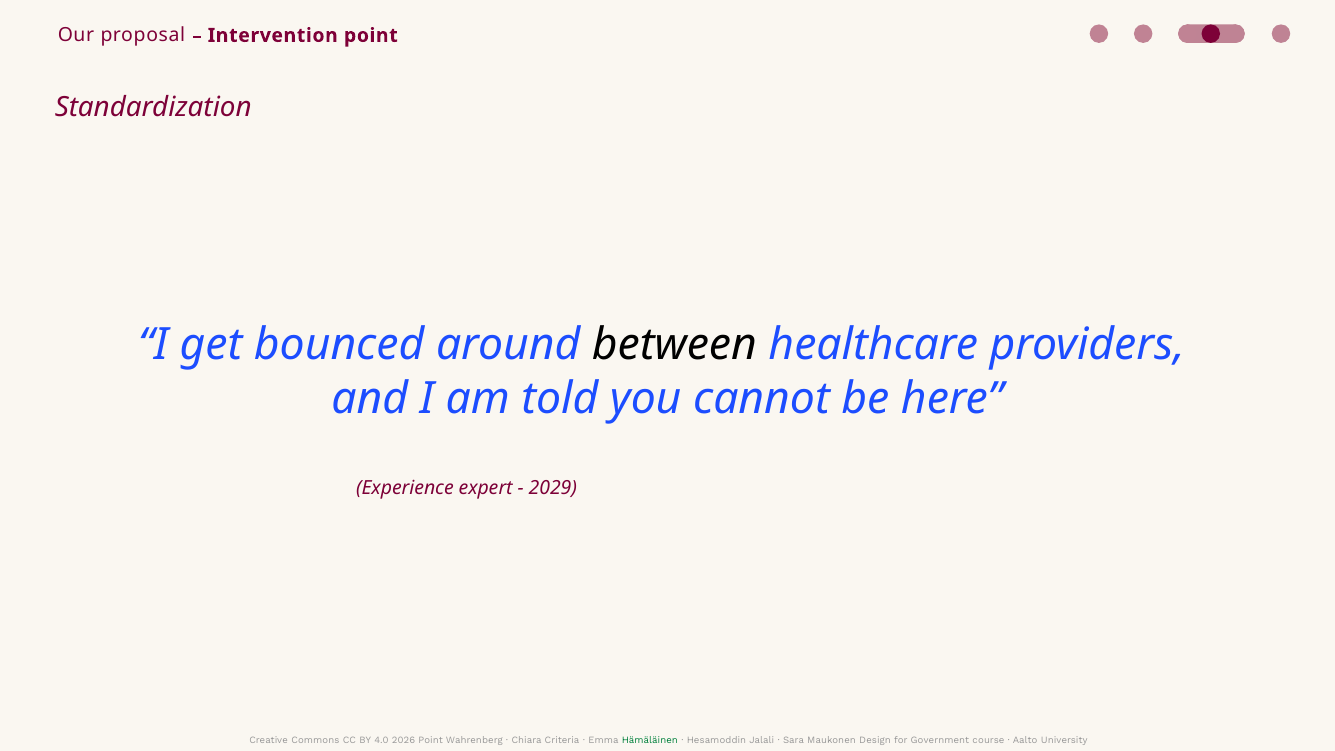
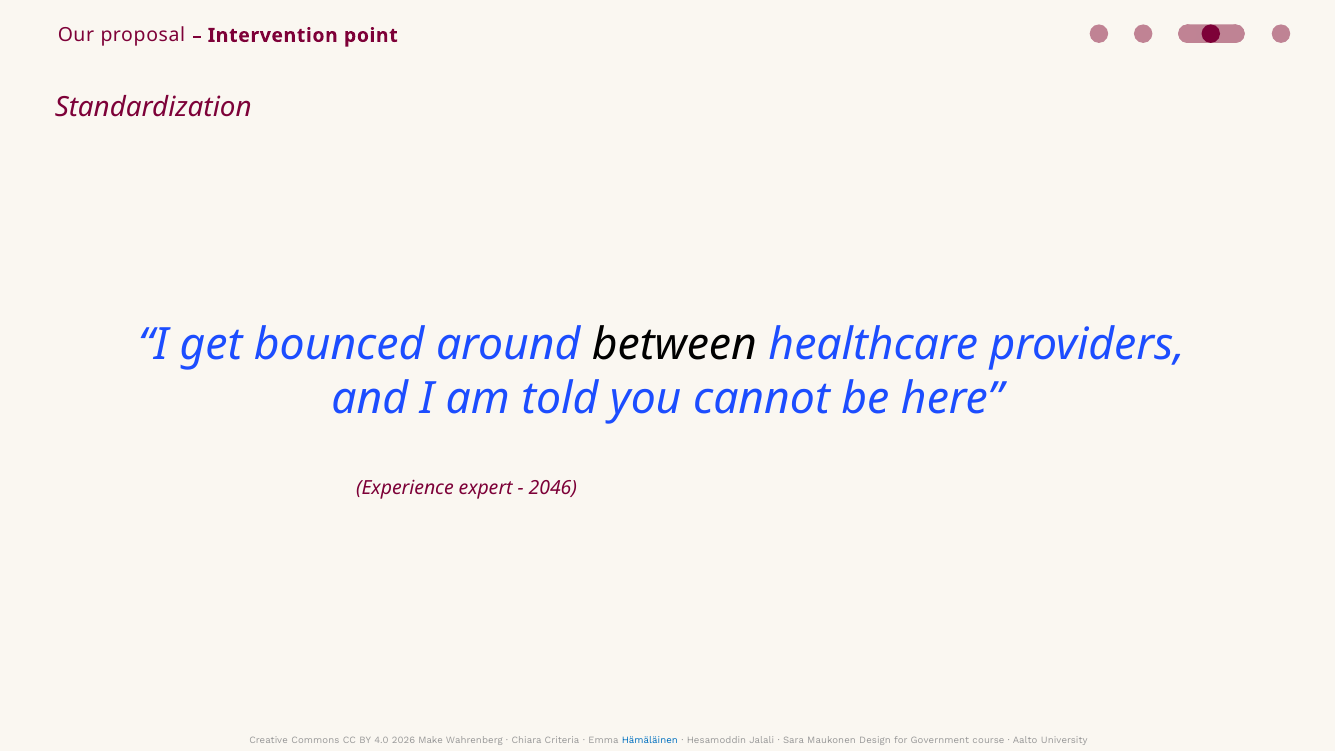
2029: 2029 -> 2046
2026 Point: Point -> Make
Hämäläinen colour: green -> blue
